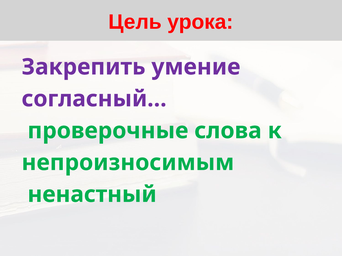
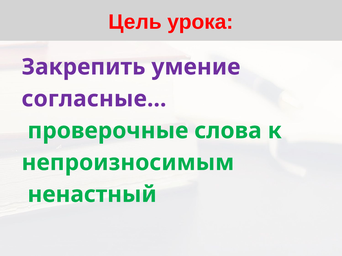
согласный…: согласный… -> согласные…
